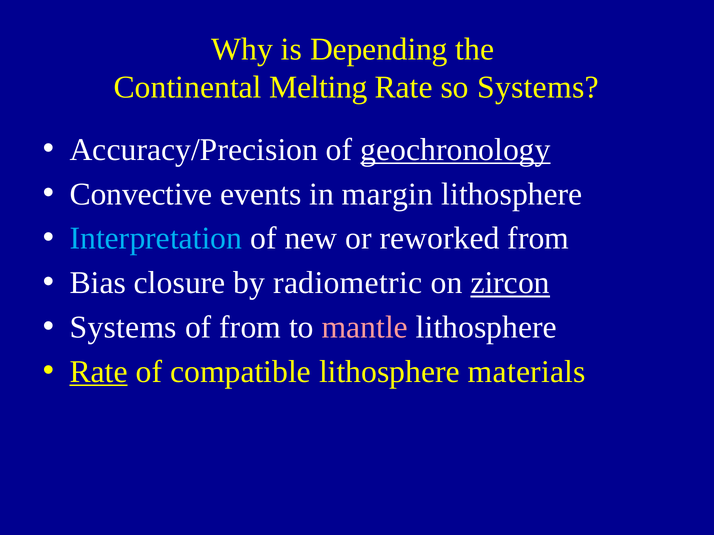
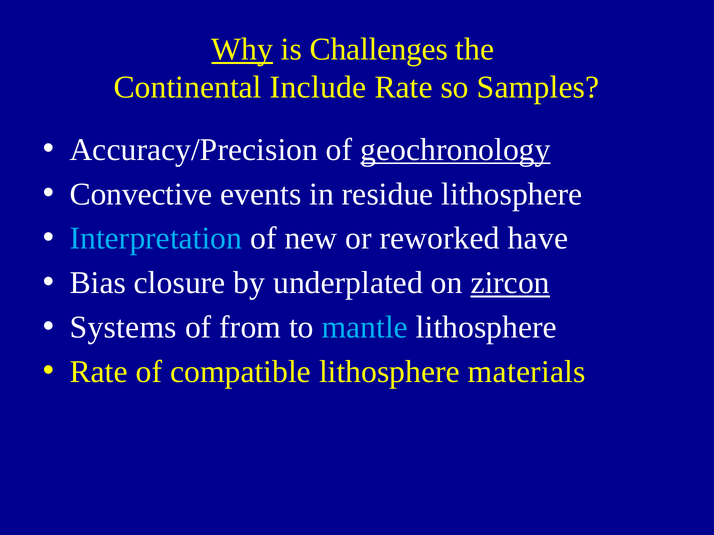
Why underline: none -> present
Depending: Depending -> Challenges
Melting: Melting -> Include
so Systems: Systems -> Samples
margin: margin -> residue
reworked from: from -> have
radiometric: radiometric -> underplated
mantle colour: pink -> light blue
Rate at (99, 372) underline: present -> none
